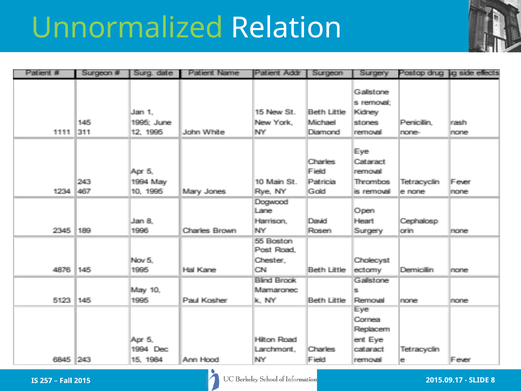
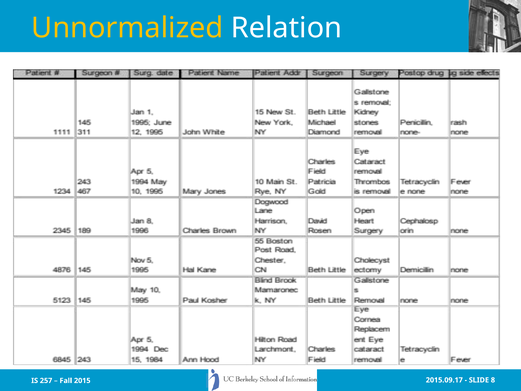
Unnormalized colour: light green -> yellow
